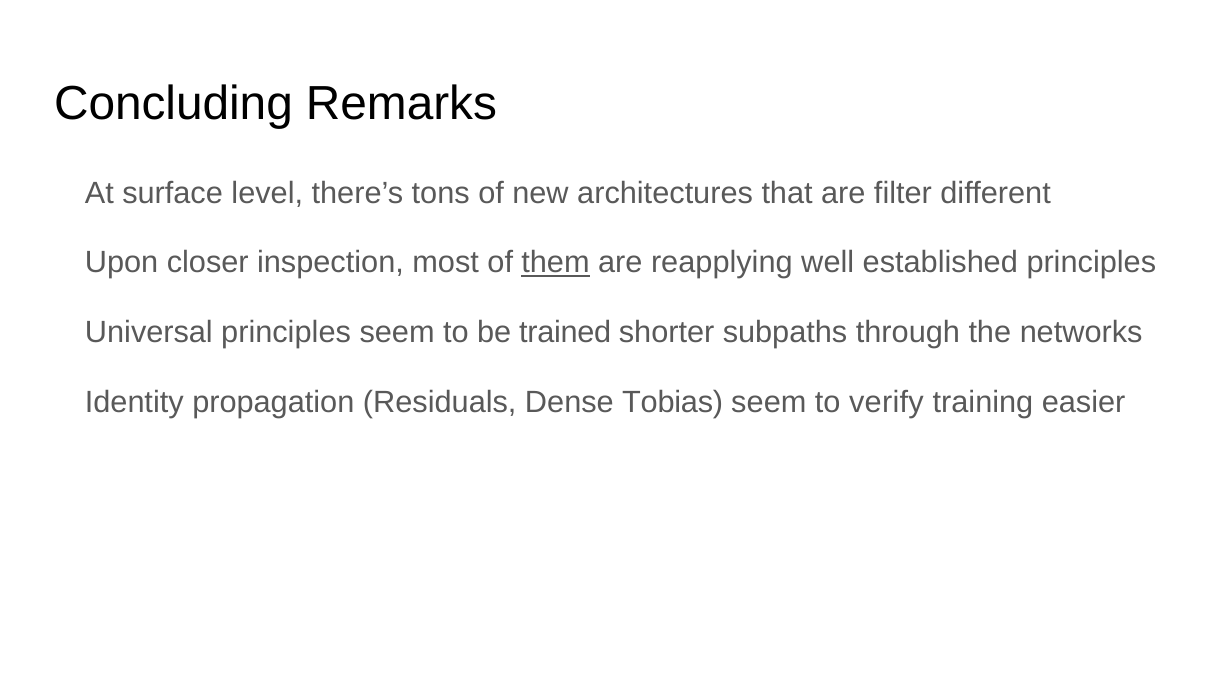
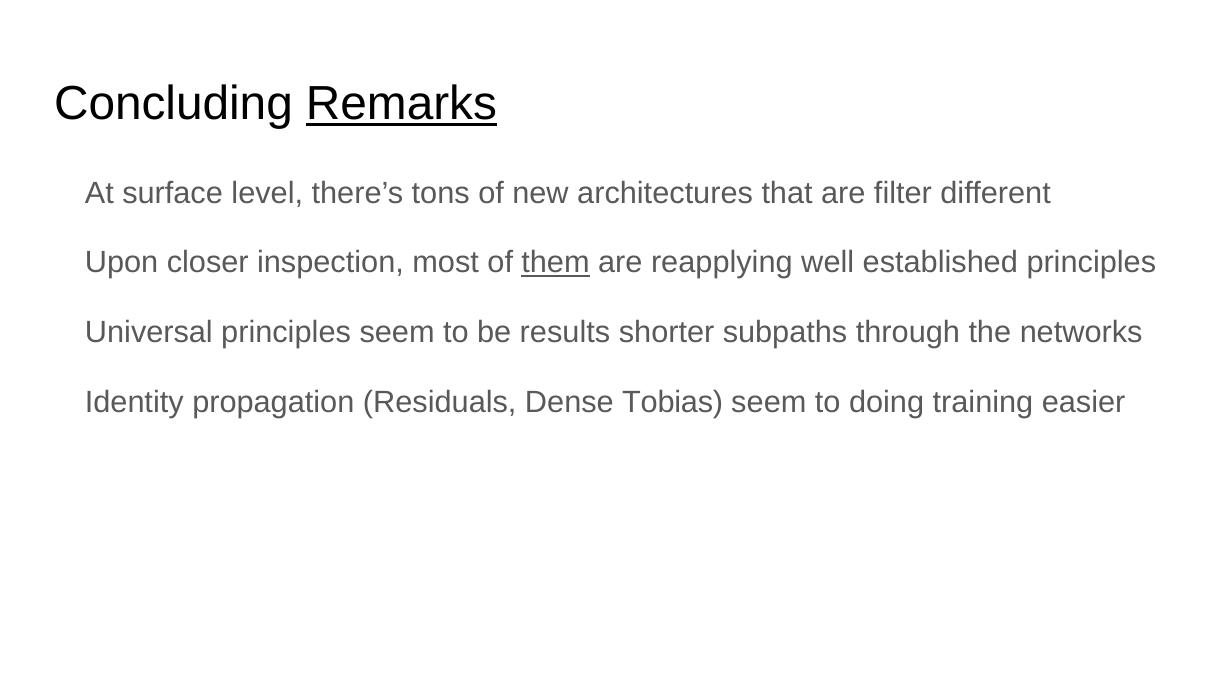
Remarks underline: none -> present
trained: trained -> results
verify: verify -> doing
